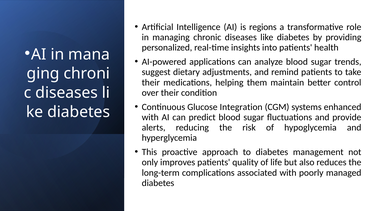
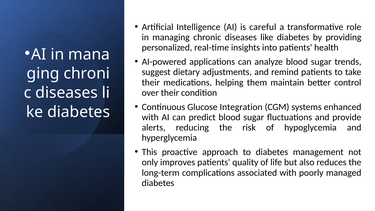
regions: regions -> careful
